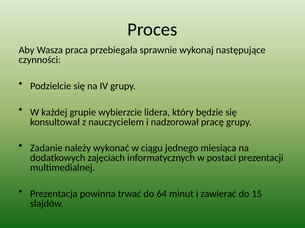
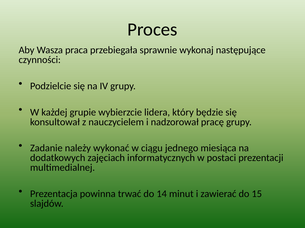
64: 64 -> 14
